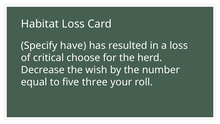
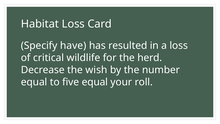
choose: choose -> wildlife
five three: three -> equal
